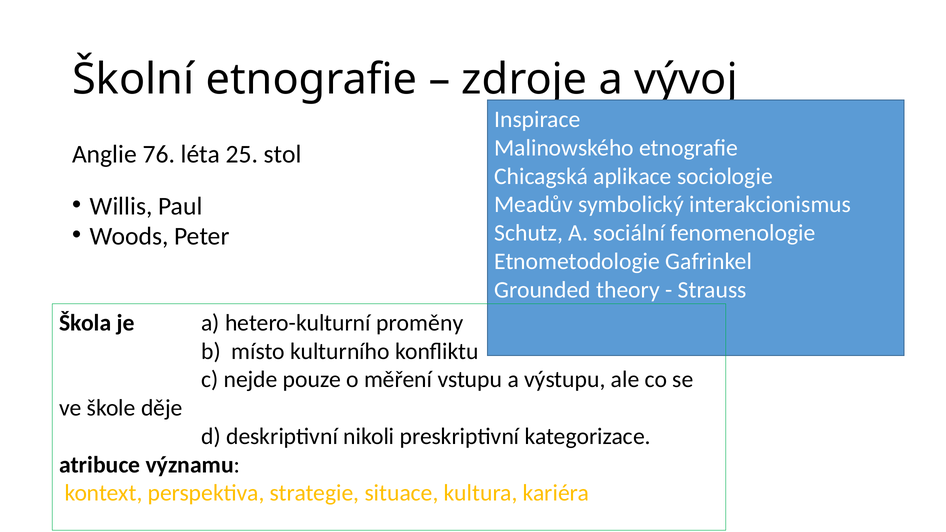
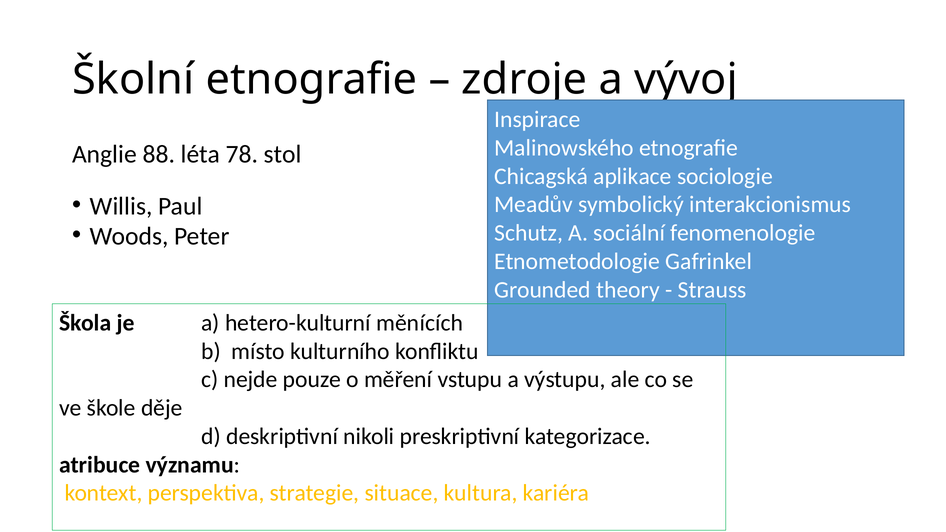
76: 76 -> 88
25: 25 -> 78
proměny: proměny -> měnících
